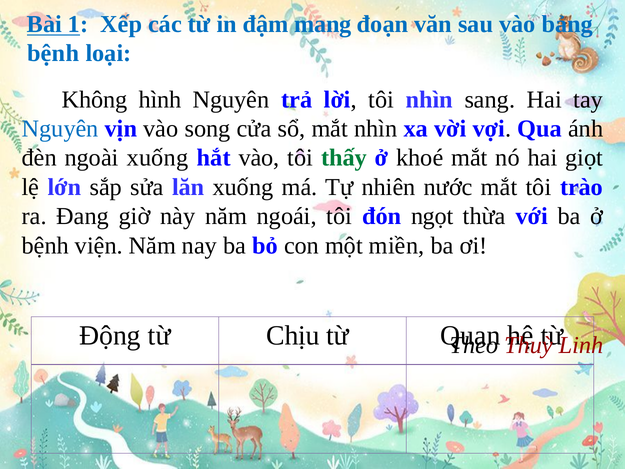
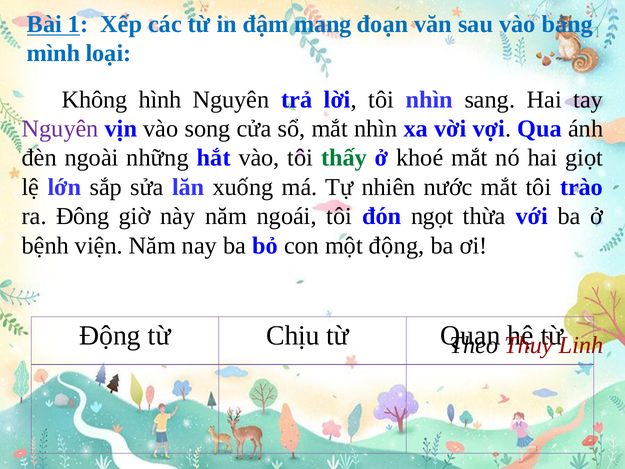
bệnh at (53, 53): bệnh -> mình
Nguyên at (60, 129) colour: blue -> purple
ngoài xuống: xuống -> những
Đang: Đang -> Đông
một miền: miền -> động
